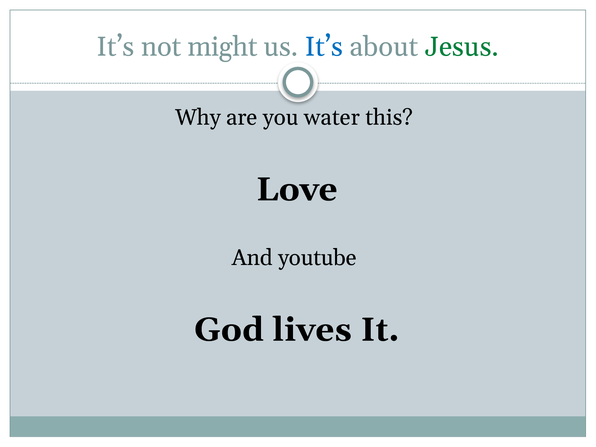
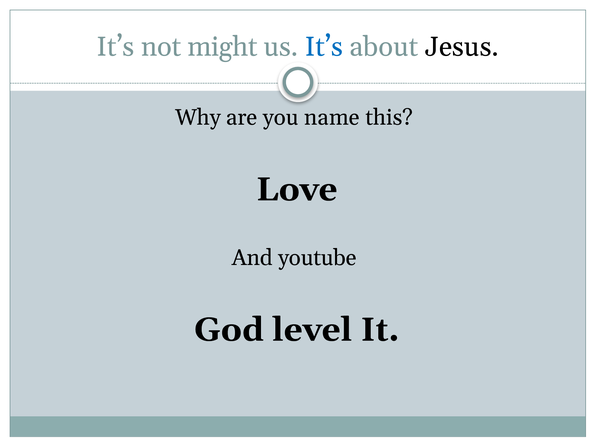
Jesus colour: green -> black
water: water -> name
lives: lives -> level
